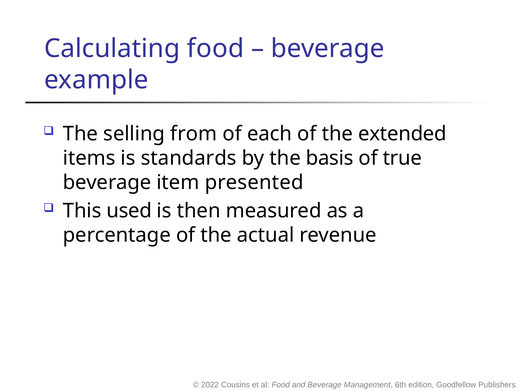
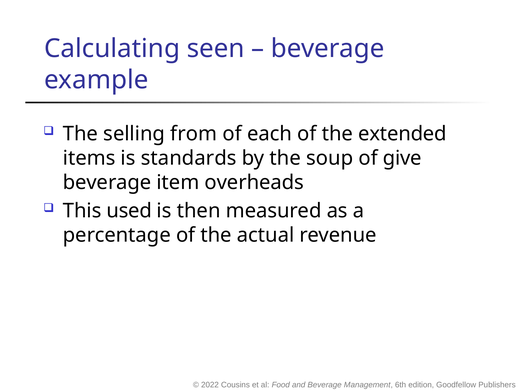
Calculating food: food -> seen
basis: basis -> soup
true: true -> give
presented: presented -> overheads
